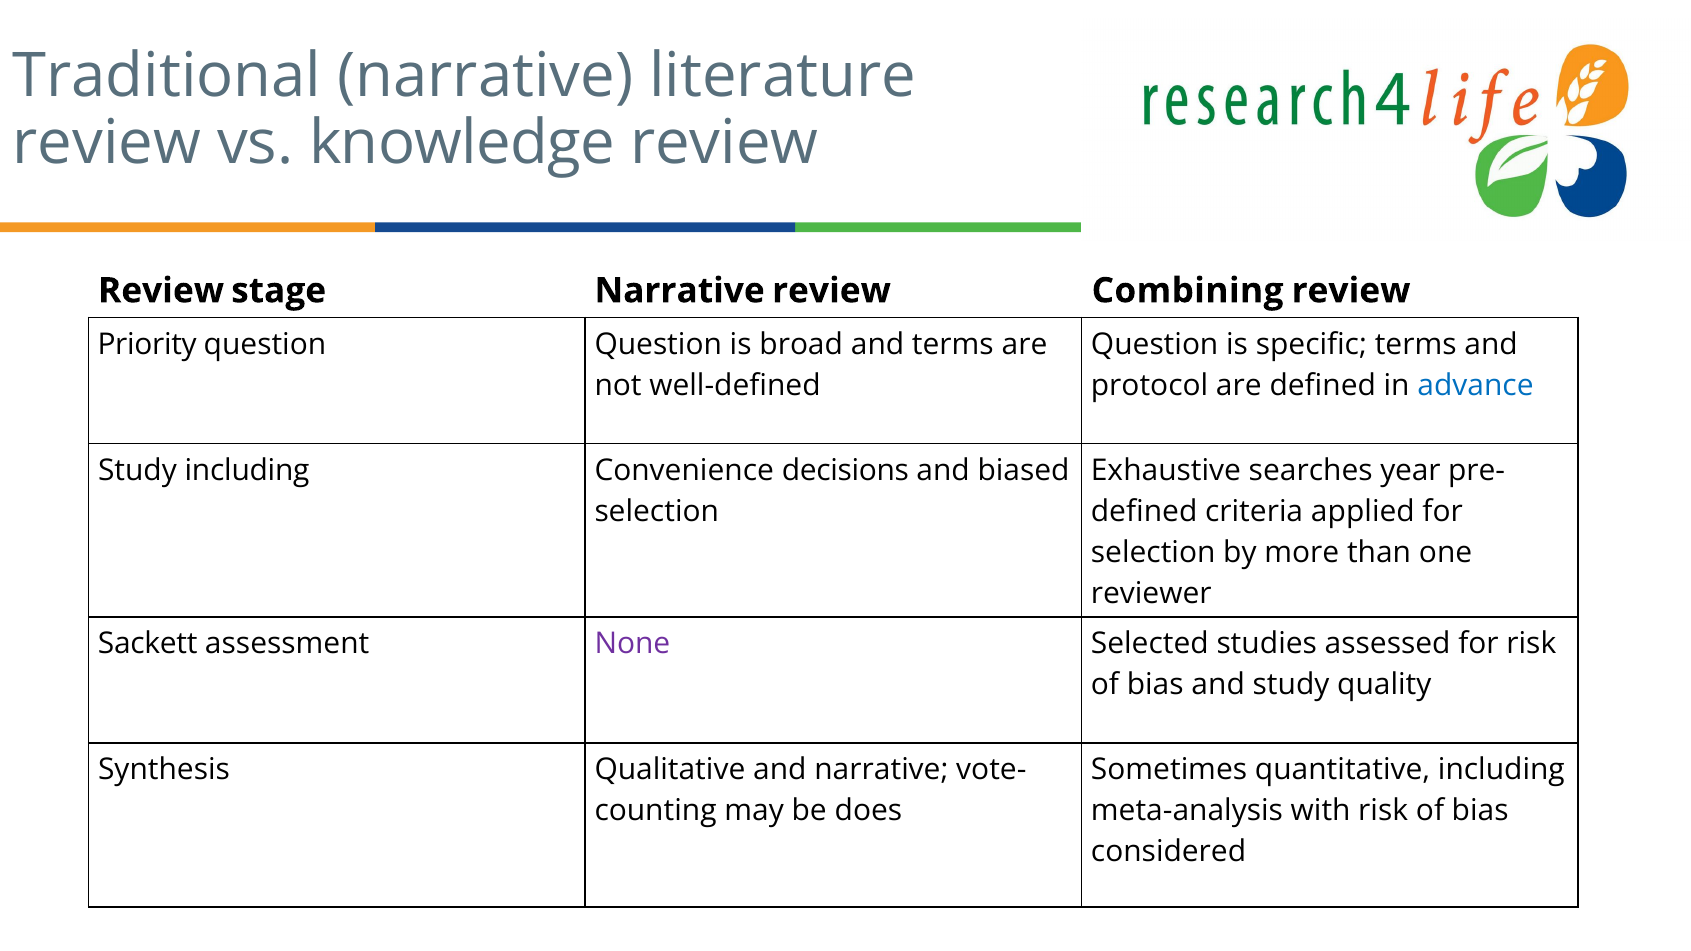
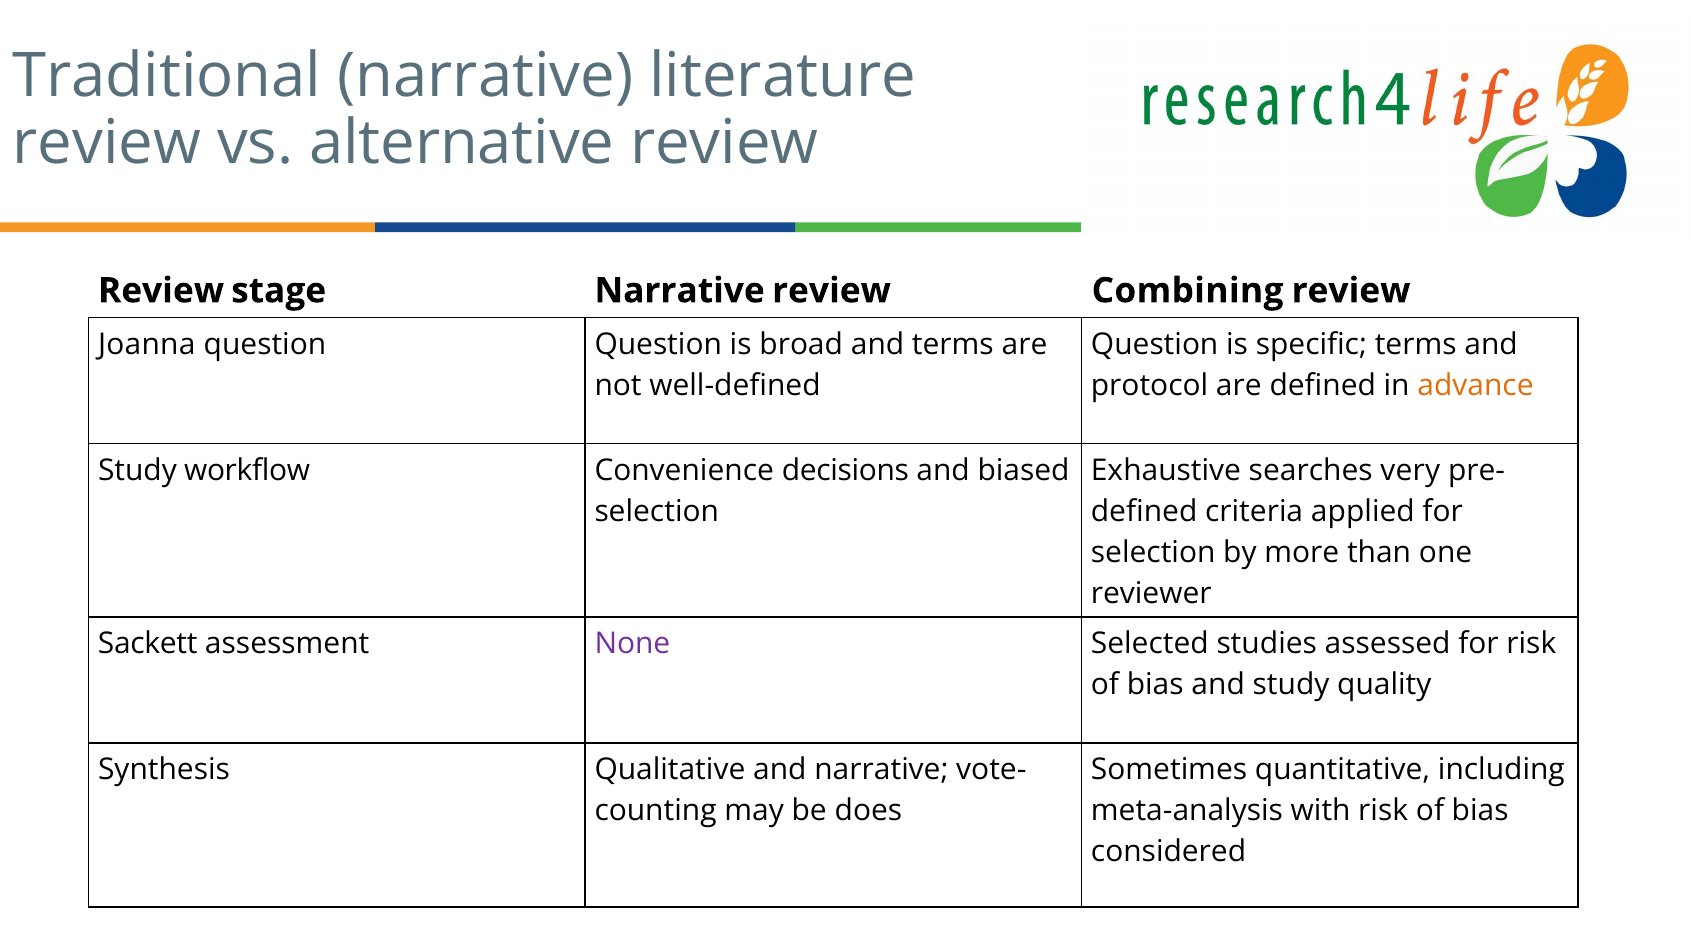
knowledge: knowledge -> alternative
Priority: Priority -> Joanna
advance colour: blue -> orange
Study including: including -> workflow
year: year -> very
